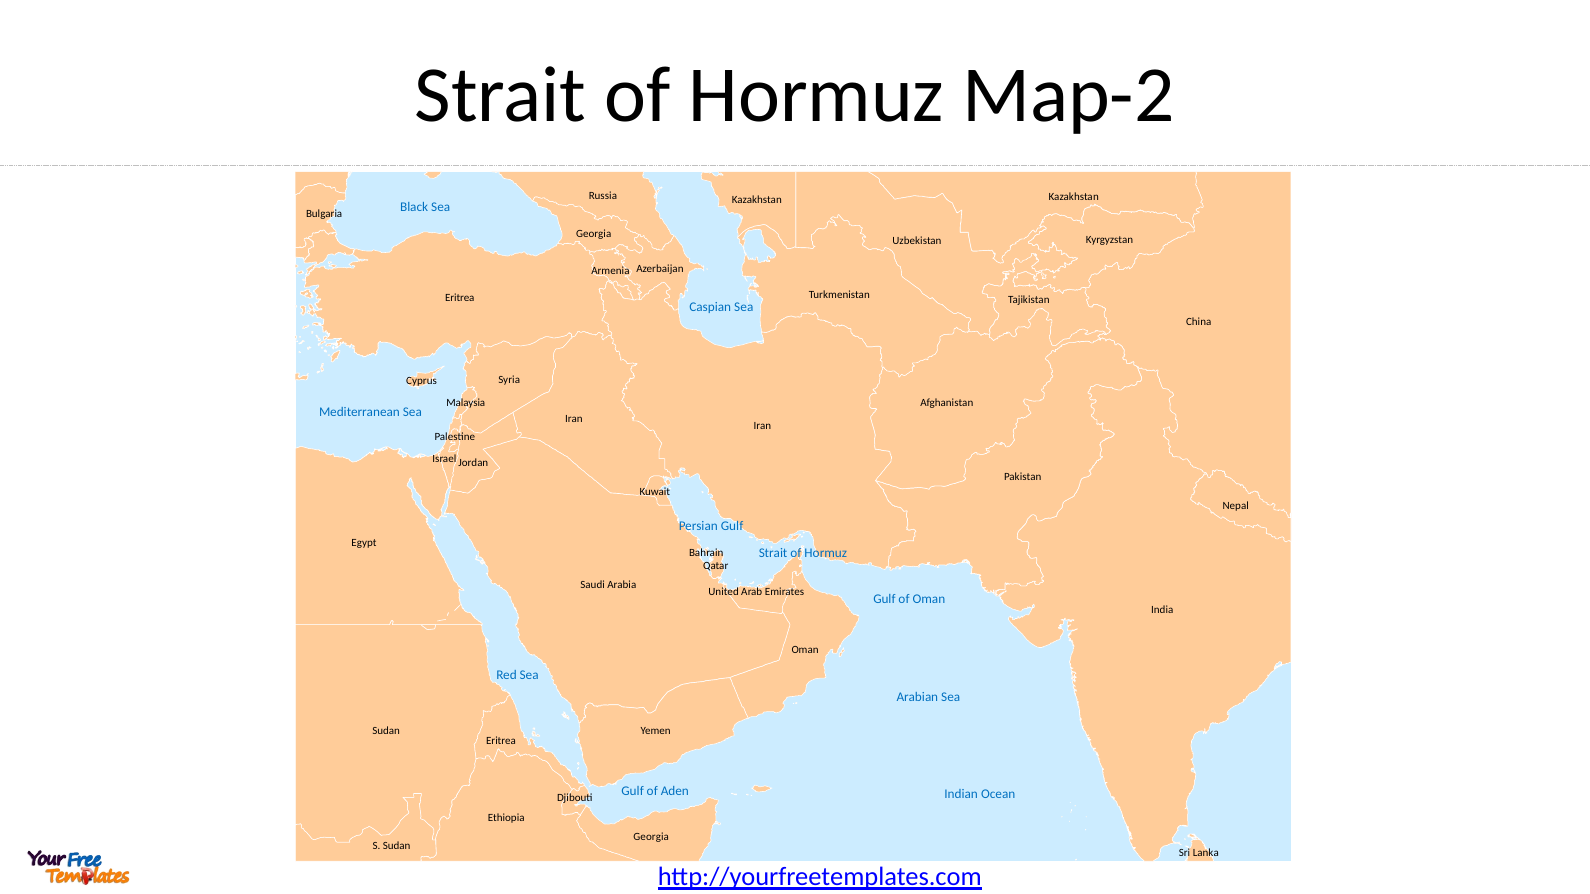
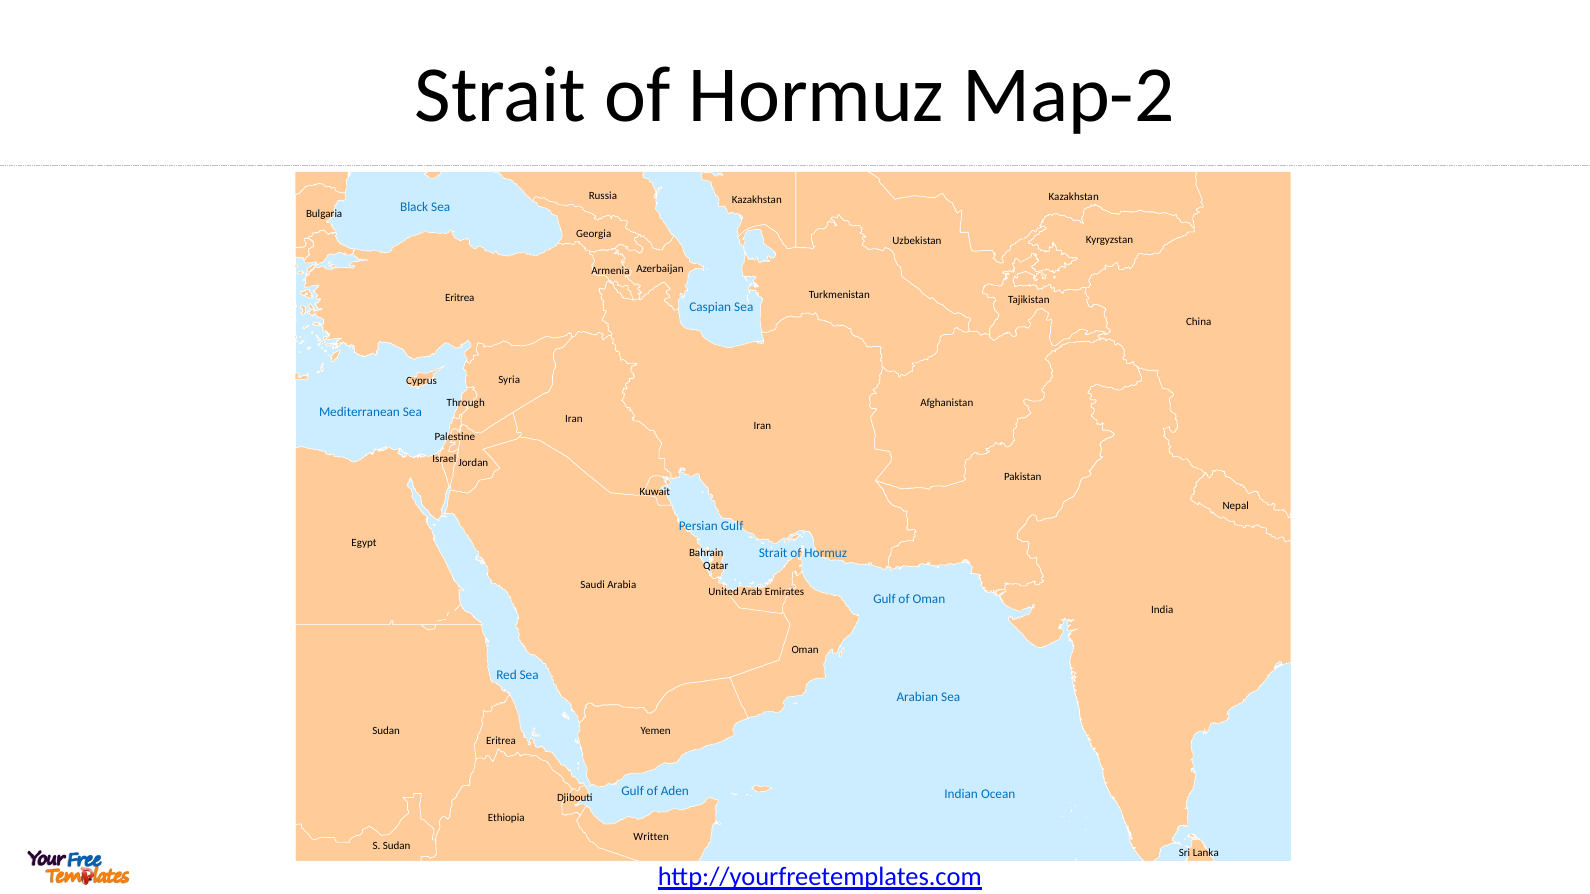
Malaysia: Malaysia -> Through
Georgia at (651, 837): Georgia -> Written
